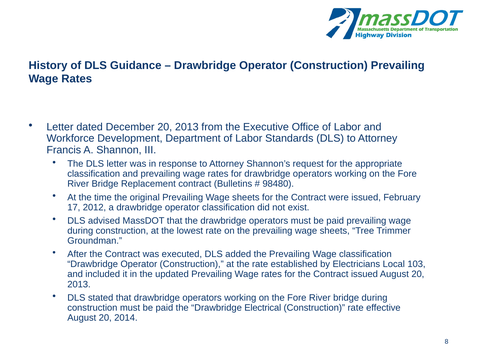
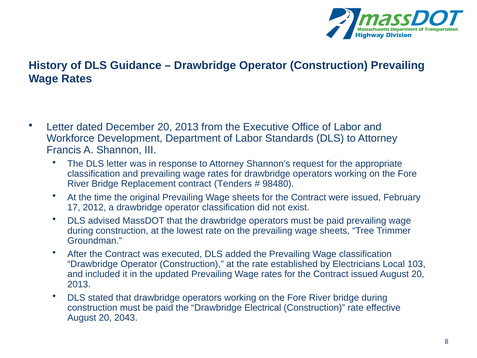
Bulletins: Bulletins -> Tenders
2014: 2014 -> 2043
